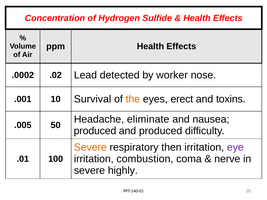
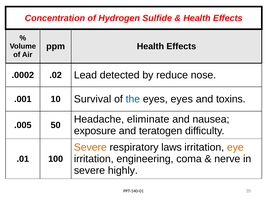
worker: worker -> reduce
the colour: orange -> blue
eyes erect: erect -> eyes
produced at (95, 131): produced -> exposure
and produced: produced -> teratogen
then: then -> laws
eye colour: purple -> orange
combustion: combustion -> engineering
